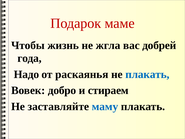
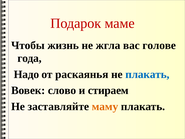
добрей: добрей -> голове
добро: добро -> слово
маму colour: blue -> orange
